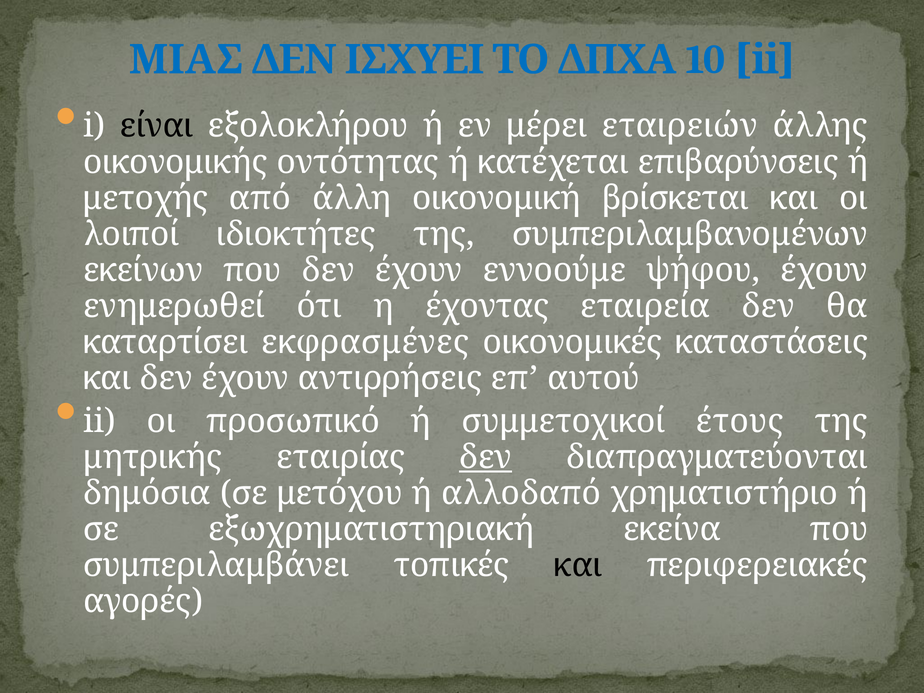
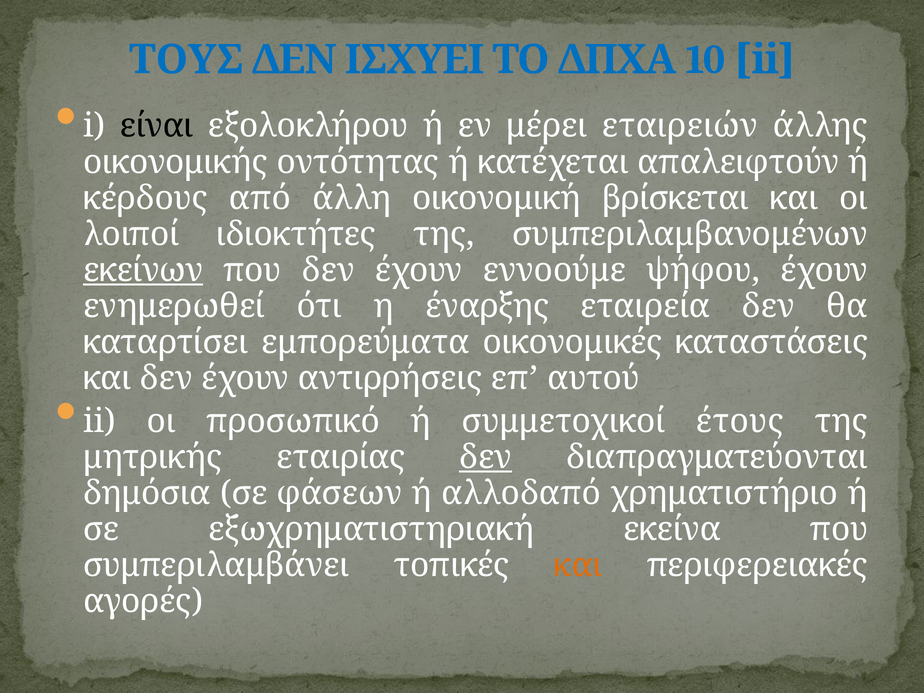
ΜΙΑΣ: ΜΙΑΣ -> ΤΟΥΣ
επιβαρύνσεις: επιβαρύνσεις -> απαλειφτούν
μετοχής: μετοχής -> κέρδους
εκείνων underline: none -> present
έχοντας: έχοντας -> έναρξης
εκφρασμένες: εκφρασμένες -> εμπορεύματα
μετόχου: μετόχου -> φάσεων
και at (578, 565) colour: black -> orange
